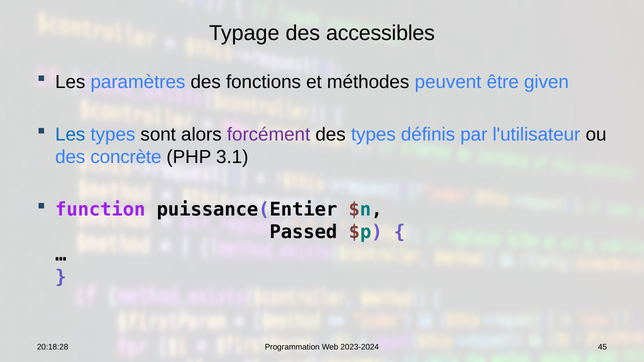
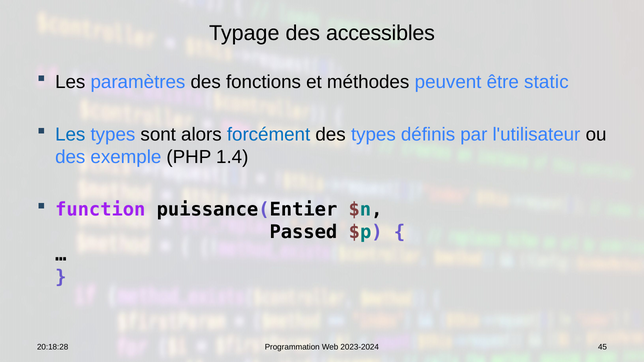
given: given -> static
forcément colour: purple -> blue
concrète: concrète -> exemple
3.1: 3.1 -> 1.4
